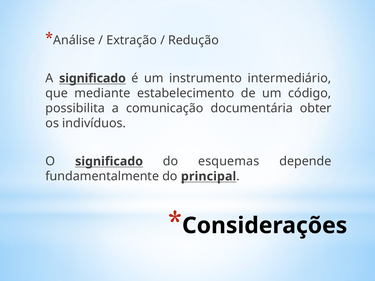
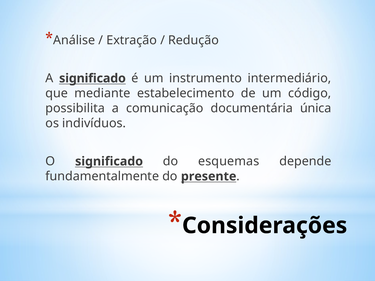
obter: obter -> única
principal: principal -> presente
